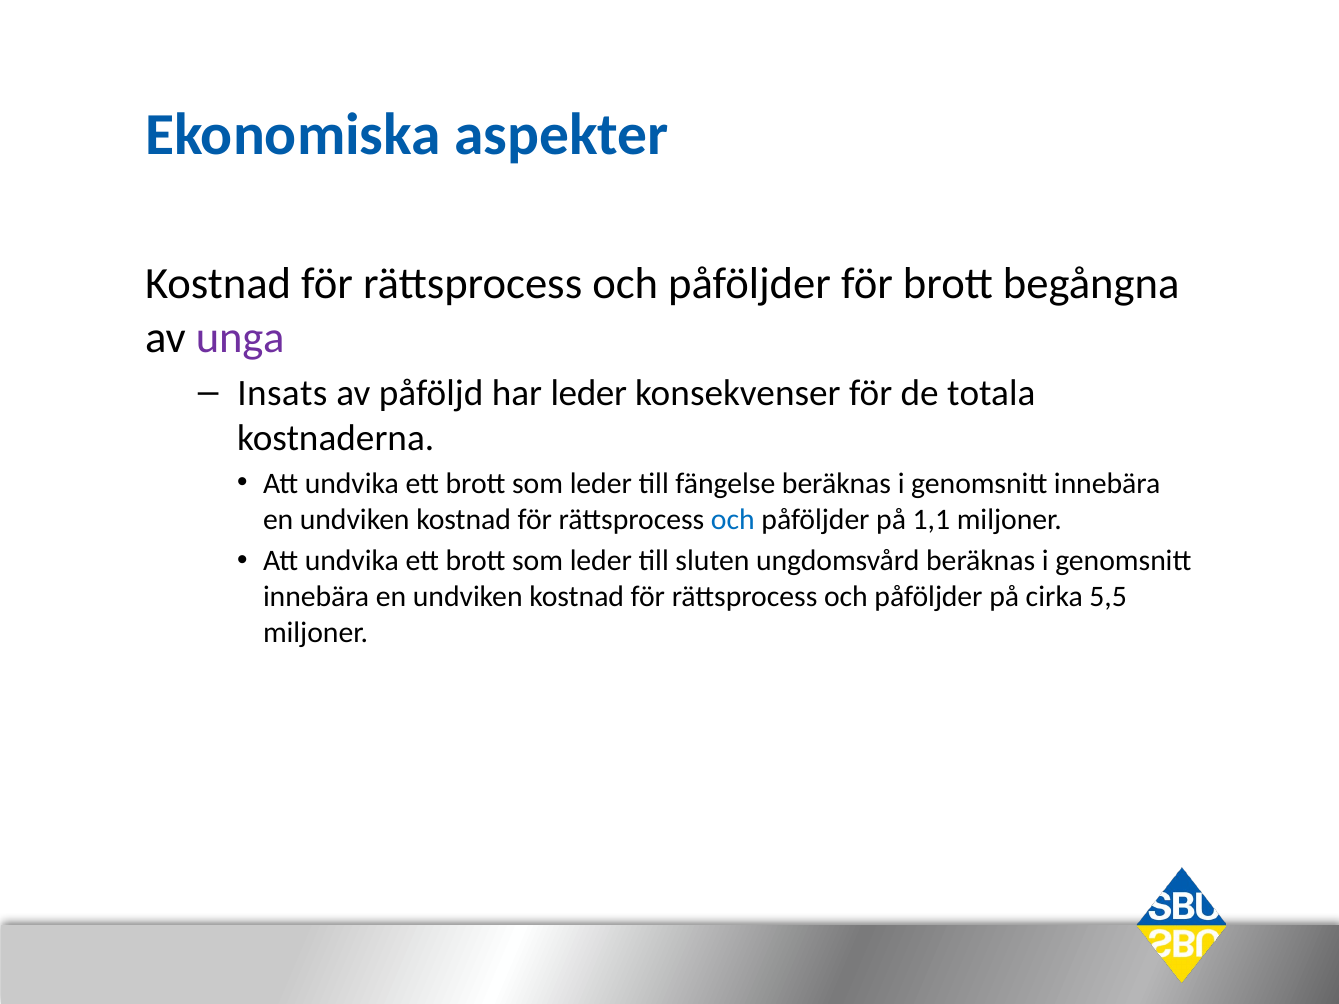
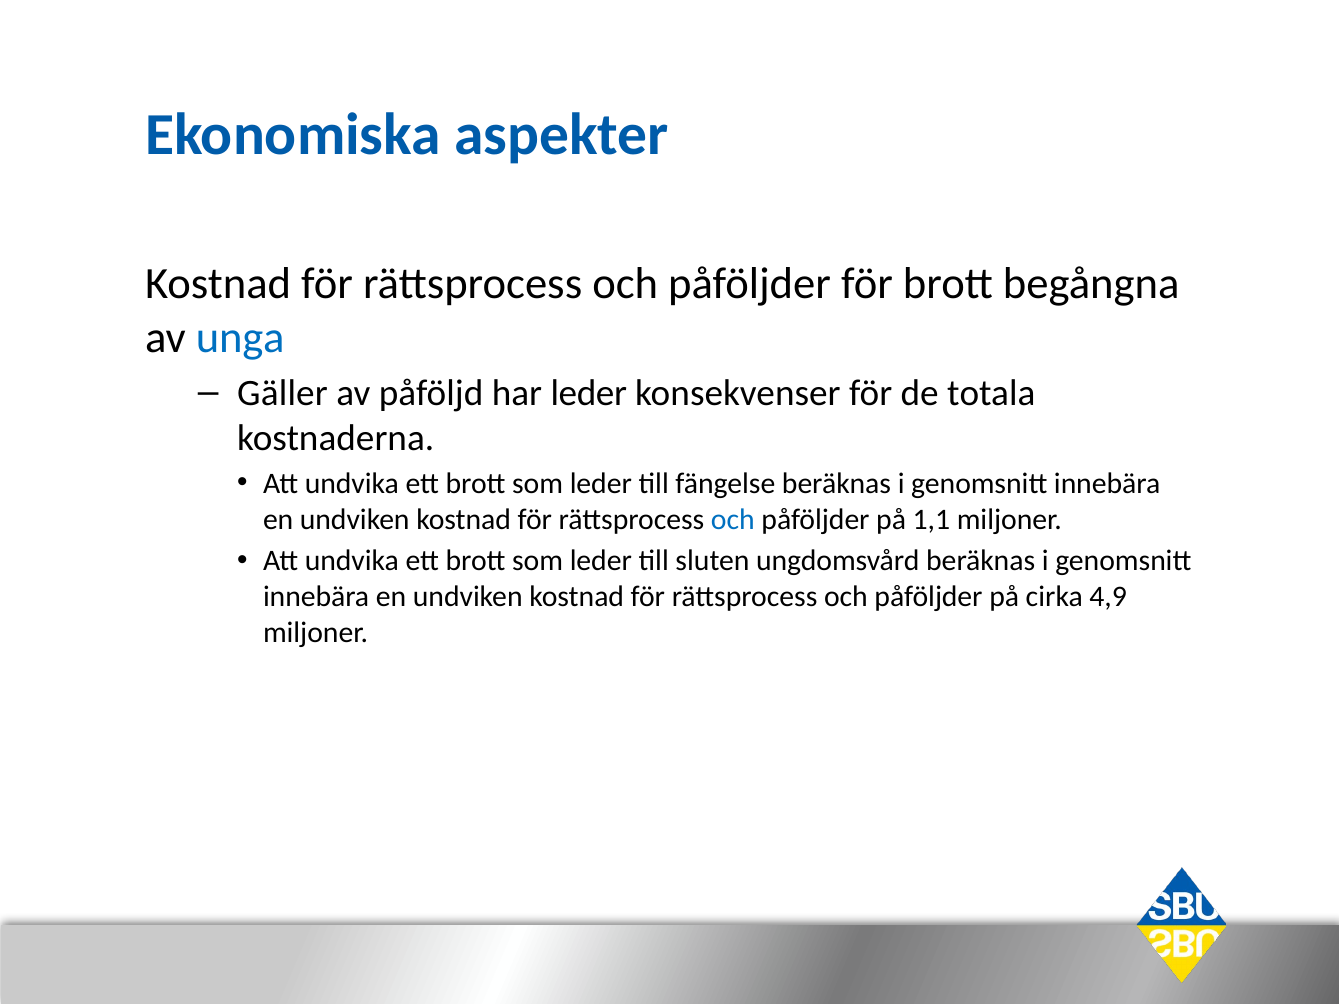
unga colour: purple -> blue
Insats: Insats -> Gäller
5,5: 5,5 -> 4,9
